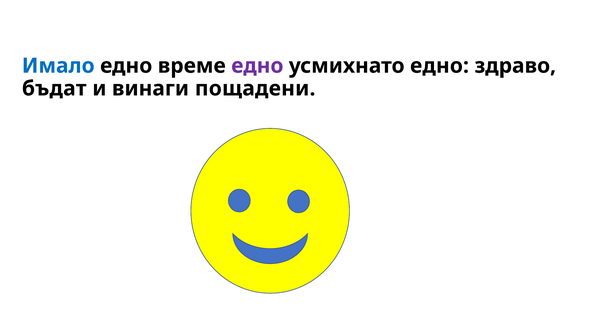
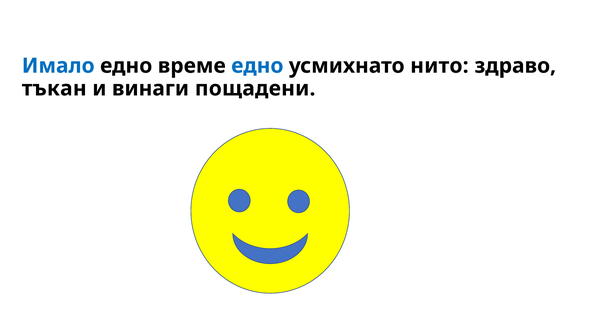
едно at (257, 66) colour: purple -> blue
усмихнато едно: едно -> нито
бъдат: бъдат -> тъкан
